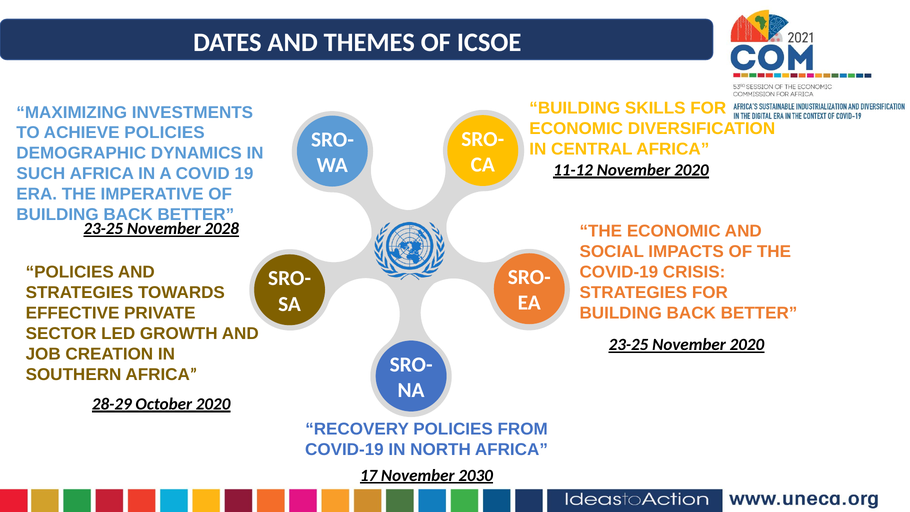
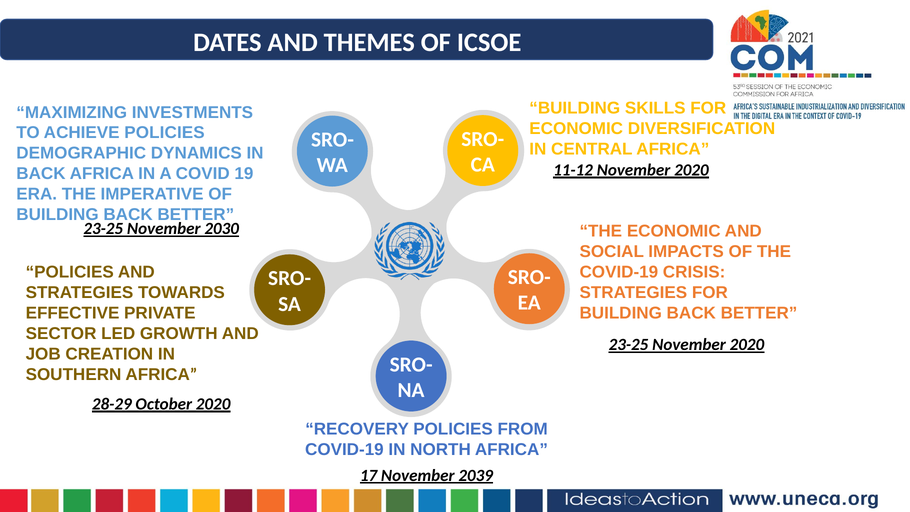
SUCH at (41, 174): SUCH -> BACK
2028: 2028 -> 2030
2030: 2030 -> 2039
